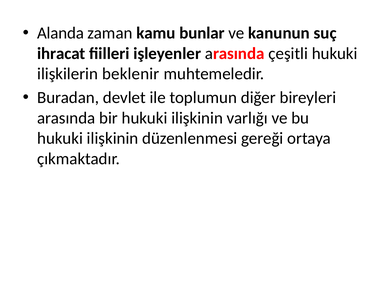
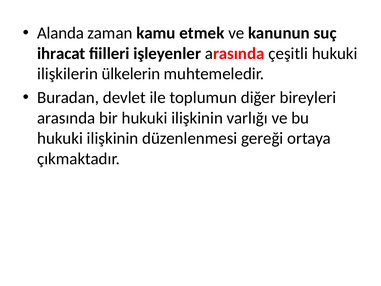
bunlar: bunlar -> etmek
beklenir: beklenir -> ülkelerin
